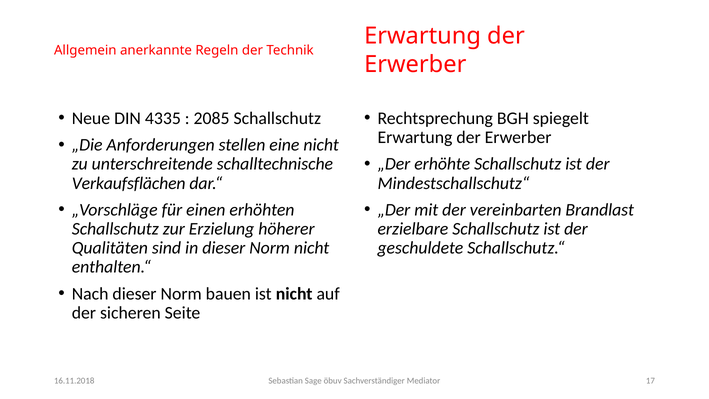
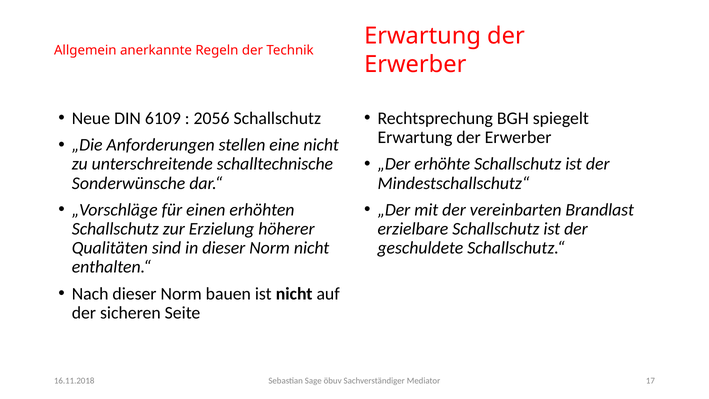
4335: 4335 -> 6109
2085: 2085 -> 2056
Verkaufsflächen: Verkaufsflächen -> Sonderwünsche
